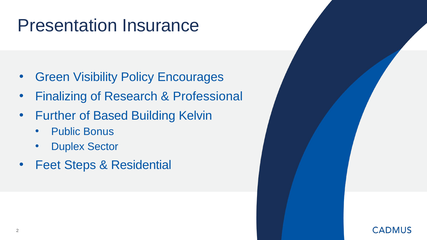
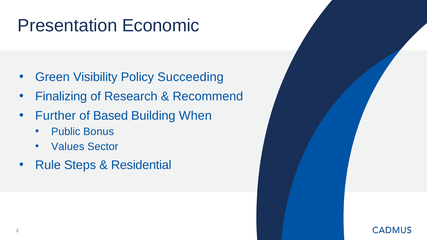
Insurance: Insurance -> Economic
Encourages: Encourages -> Succeeding
Professional: Professional -> Recommend
Kelvin: Kelvin -> When
Duplex: Duplex -> Values
Feet: Feet -> Rule
